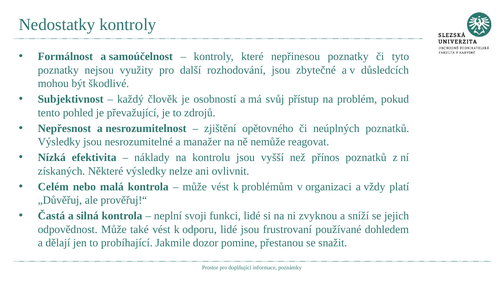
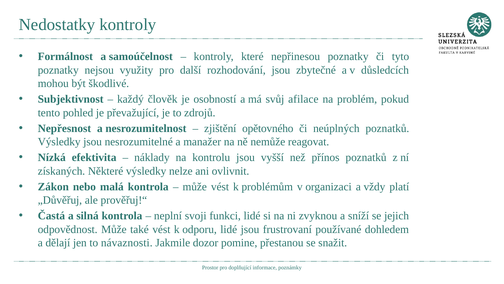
přístup: přístup -> afilace
Celém: Celém -> Zákon
probíhající: probíhající -> návaznosti
